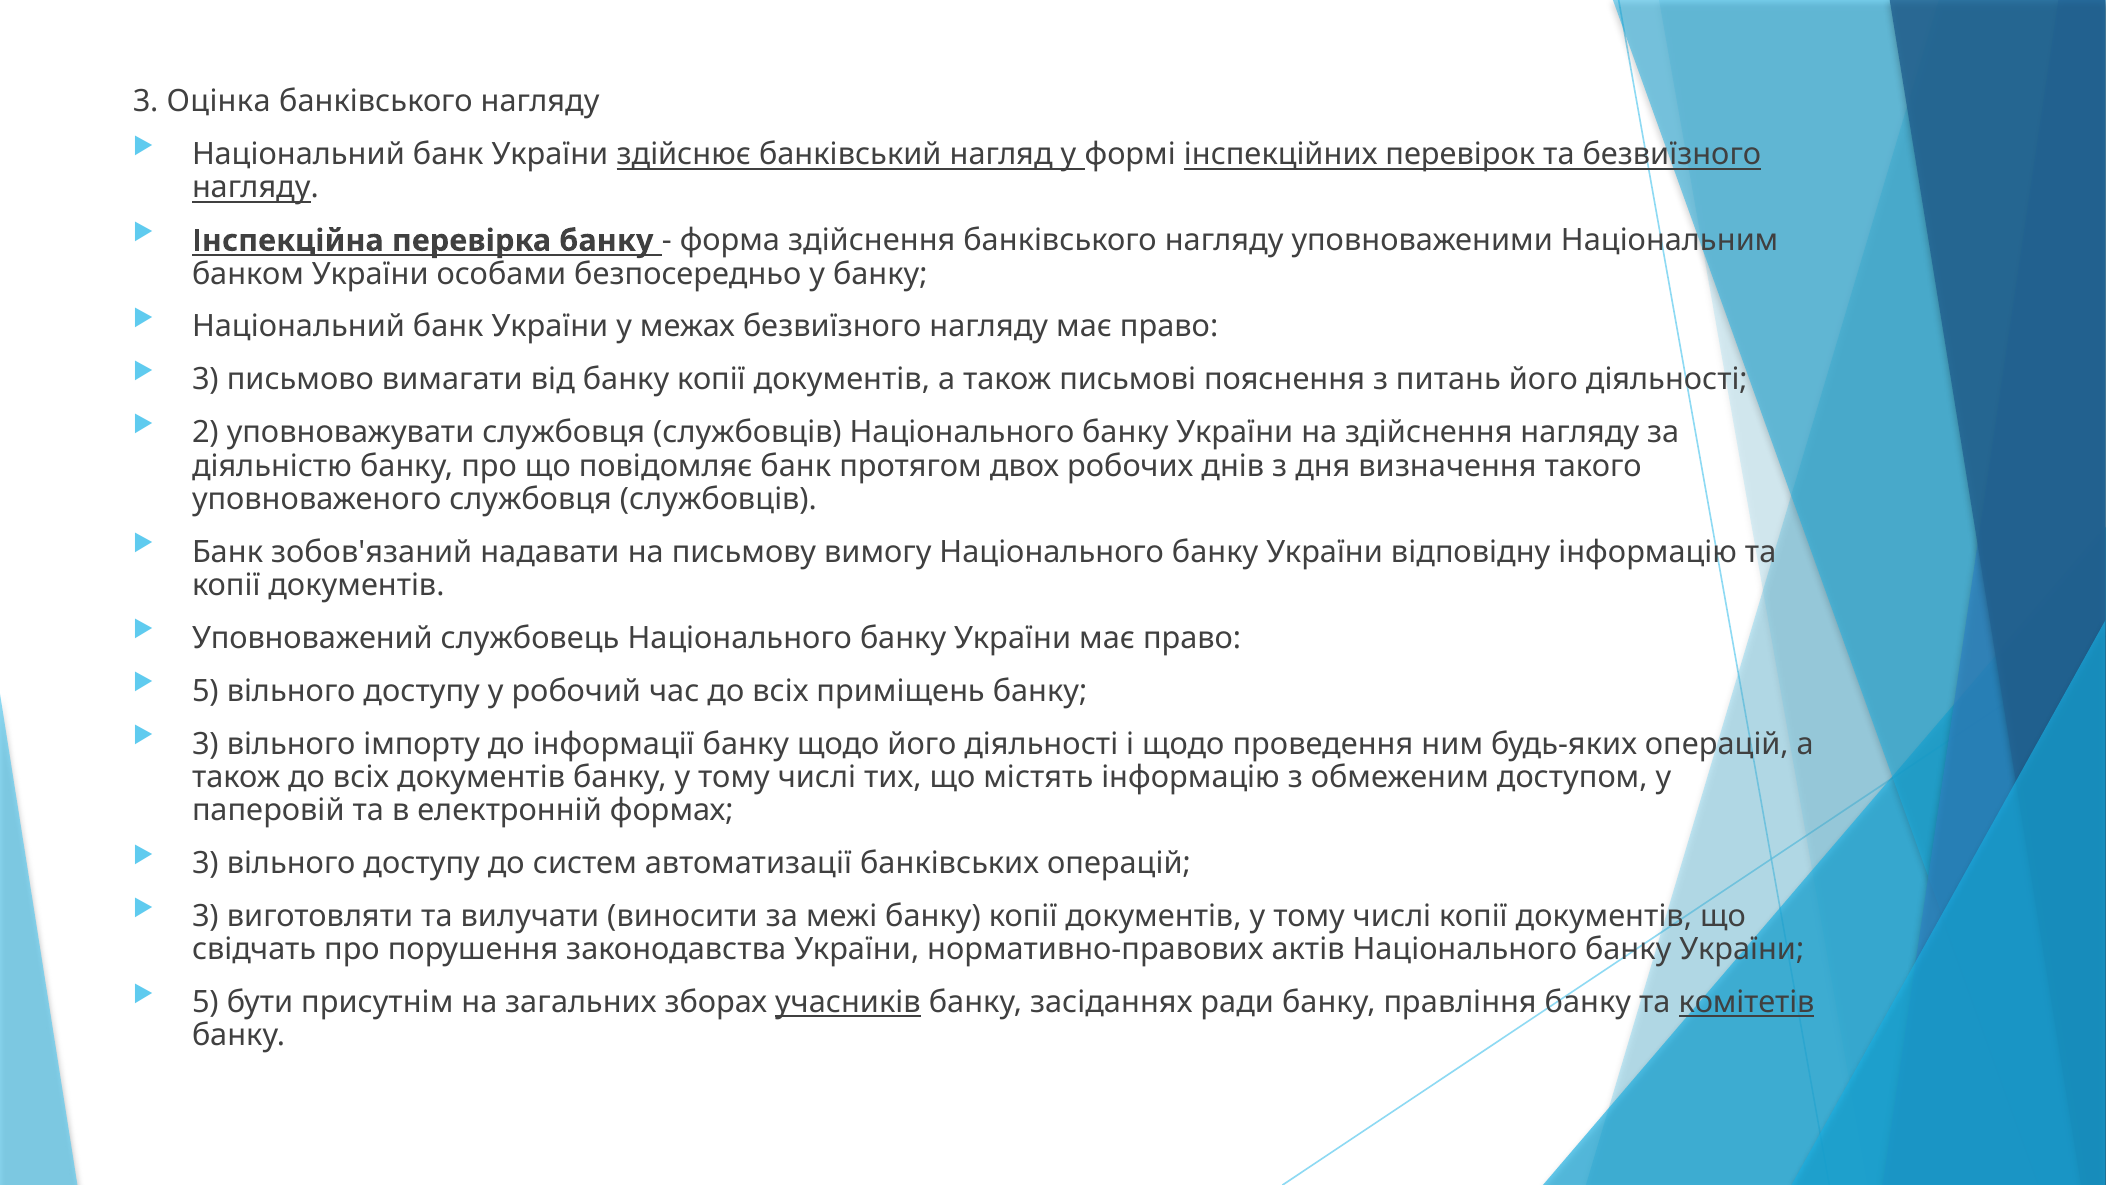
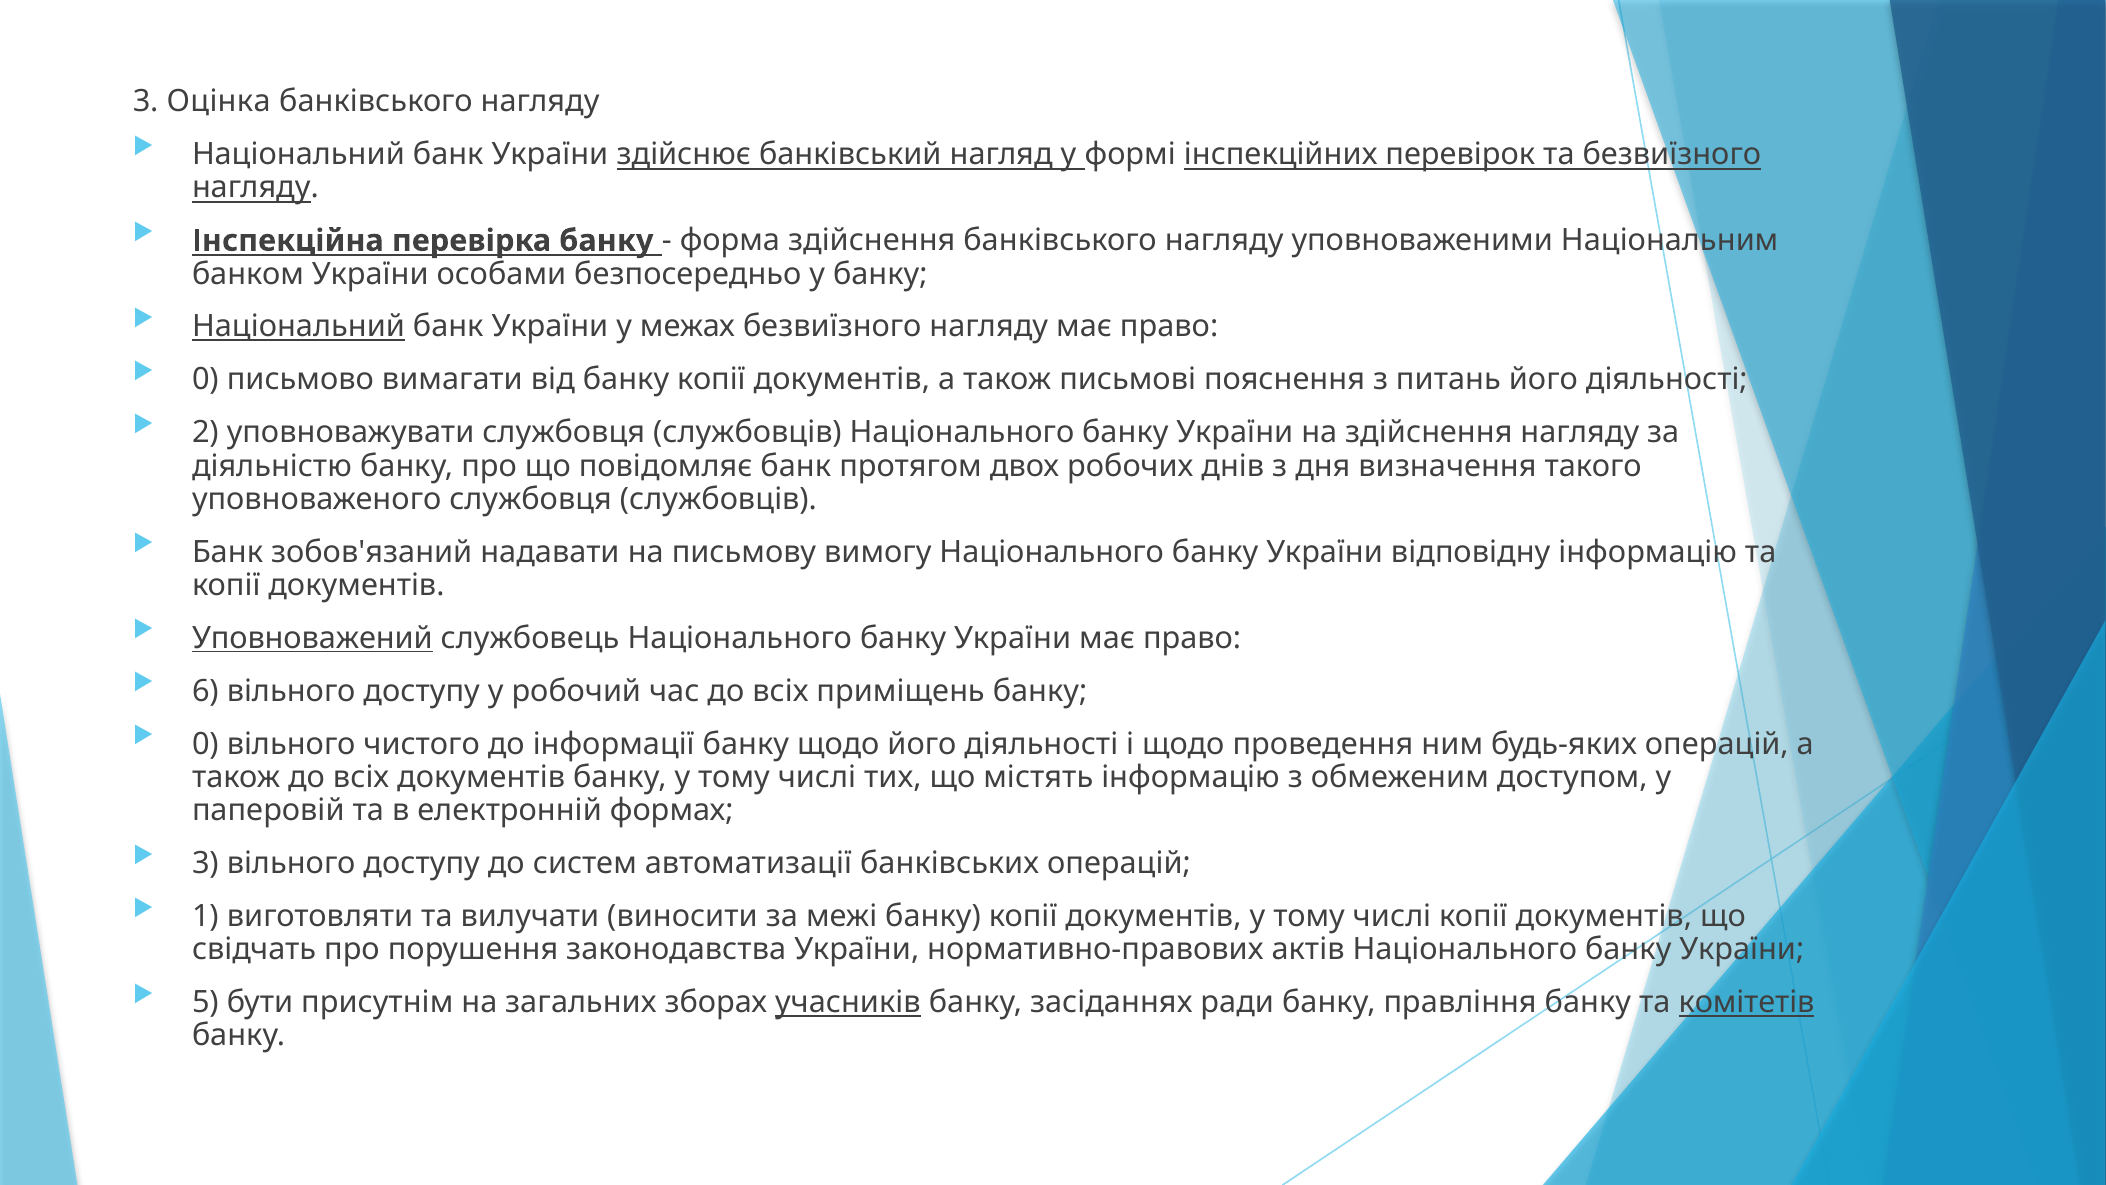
Національний at (298, 327) underline: none -> present
3 at (205, 380): 3 -> 0
Уповноважений underline: none -> present
5 at (205, 691): 5 -> 6
3 at (205, 744): 3 -> 0
імпорту: імпорту -> чистого
3 at (205, 916): 3 -> 1
